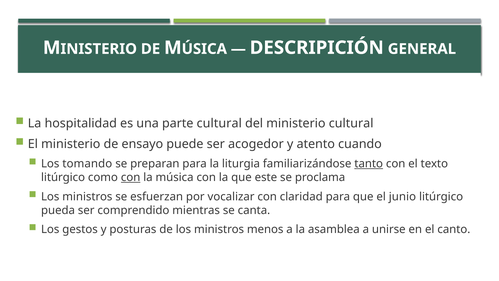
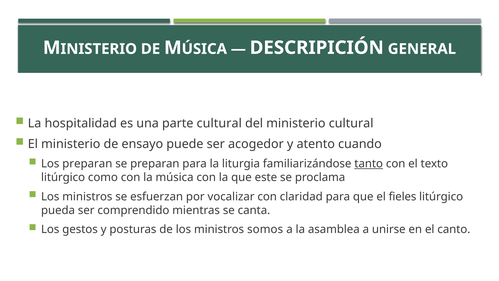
Los tomando: tomando -> preparan
con at (131, 177) underline: present -> none
junio: junio -> fieles
menos: menos -> somos
